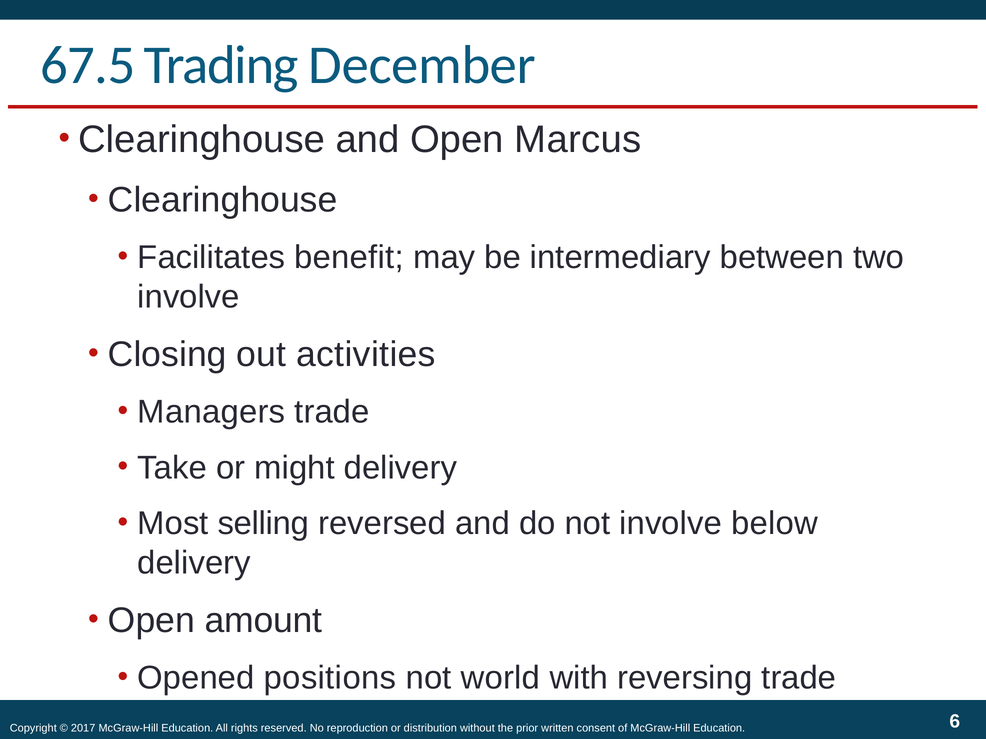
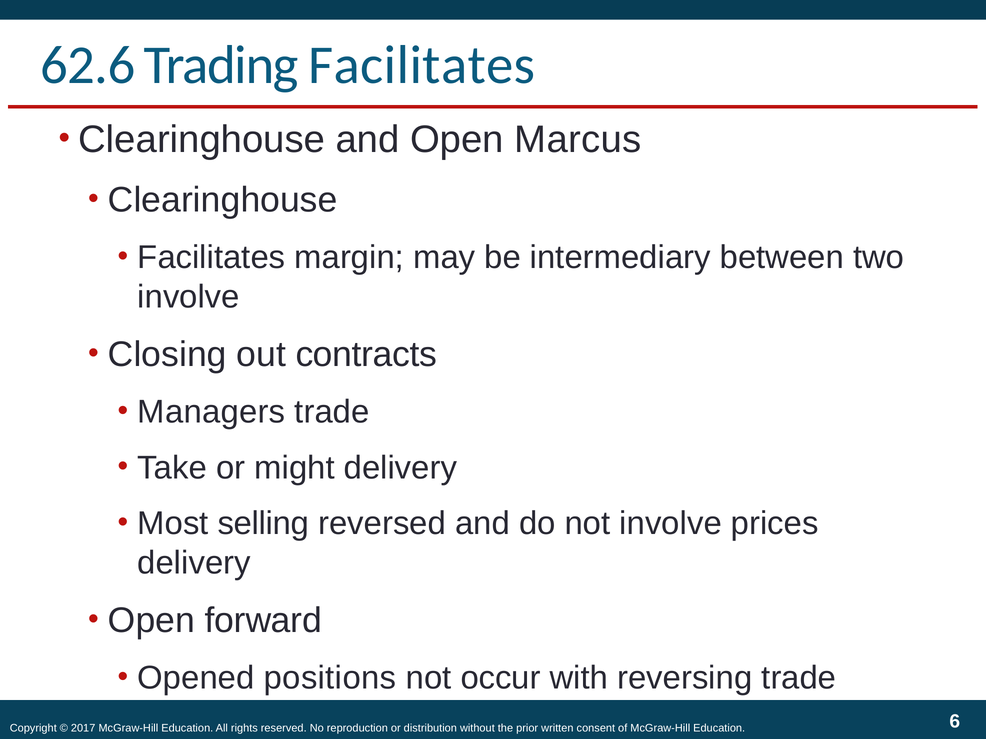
67.5: 67.5 -> 62.6
Trading December: December -> Facilitates
benefit: benefit -> margin
activities: activities -> contracts
below: below -> prices
amount: amount -> forward
world: world -> occur
